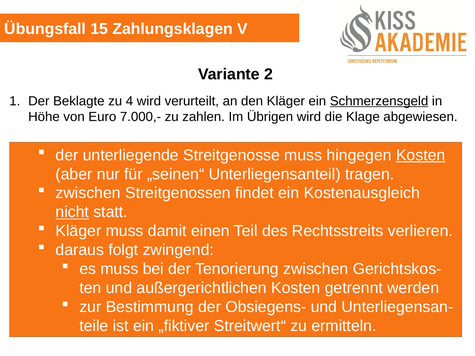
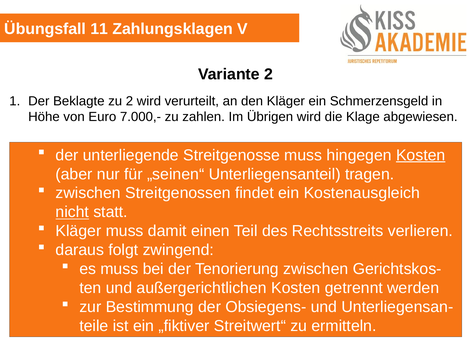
15: 15 -> 11
zu 4: 4 -> 2
Schmerzensgeld underline: present -> none
